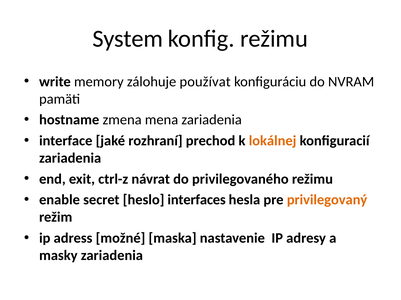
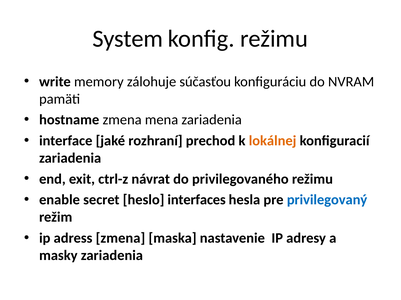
používat: používat -> súčasťou
privilegovaný colour: orange -> blue
adress možné: možné -> zmena
